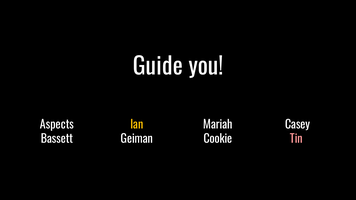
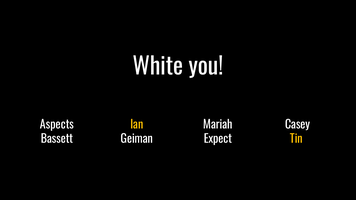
Guide: Guide -> White
Cookie: Cookie -> Expect
Tin colour: pink -> yellow
